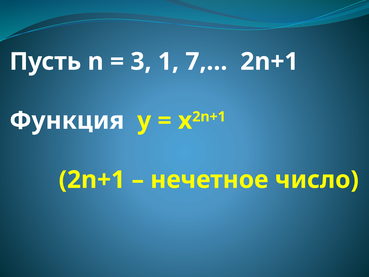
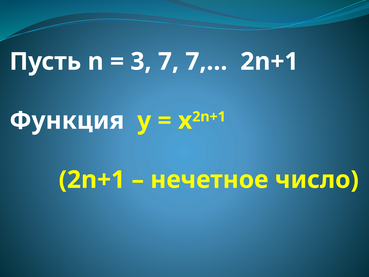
1: 1 -> 7
